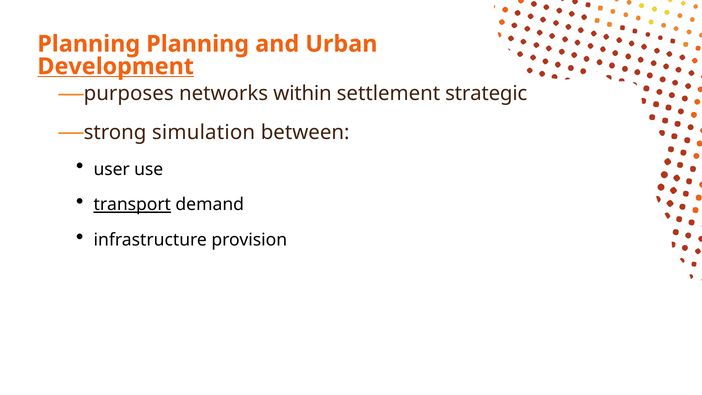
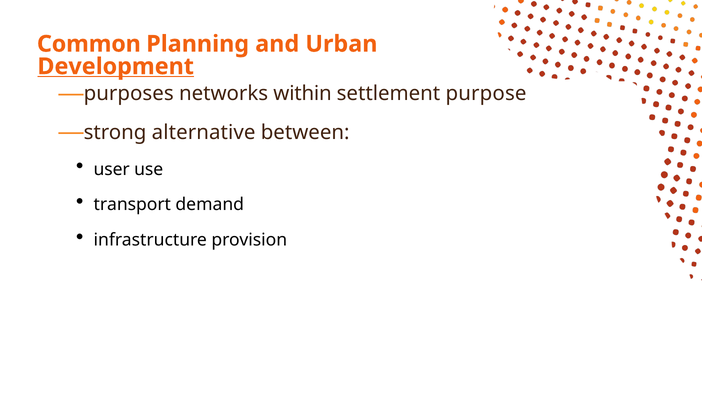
Planning at (89, 44): Planning -> Common
strategic: strategic -> purpose
simulation: simulation -> alternative
transport underline: present -> none
